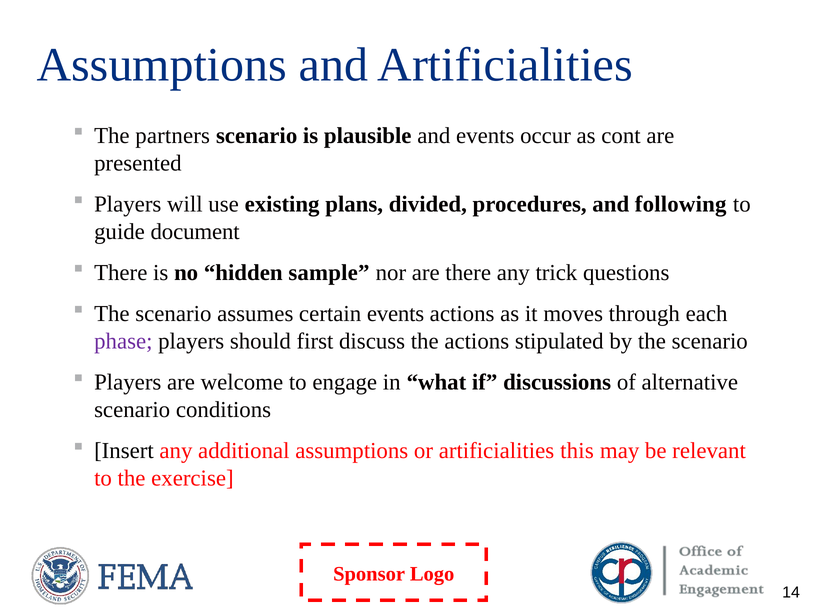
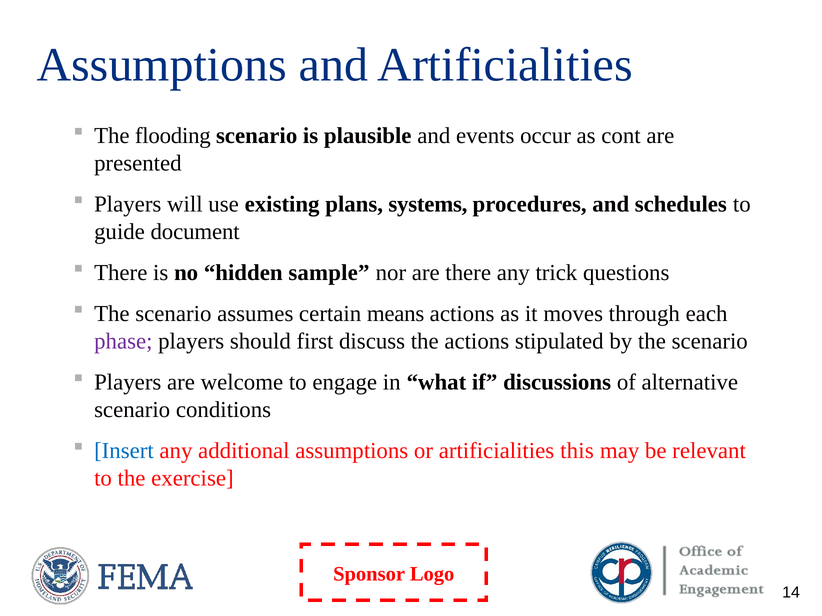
partners: partners -> flooding
divided: divided -> systems
following: following -> schedules
certain events: events -> means
Insert colour: black -> blue
